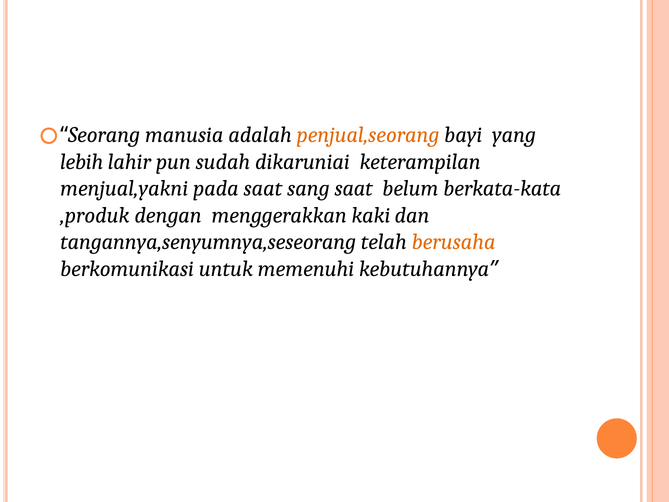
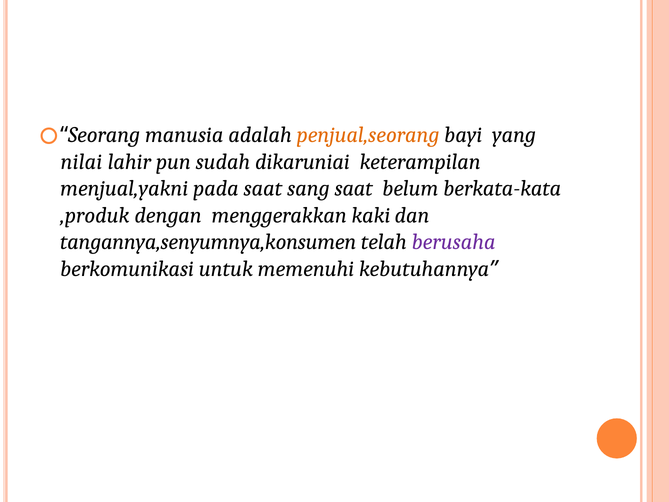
lebih: lebih -> nilai
tangannya,senyumnya,seseorang: tangannya,senyumnya,seseorang -> tangannya,senyumnya,konsumen
berusaha colour: orange -> purple
